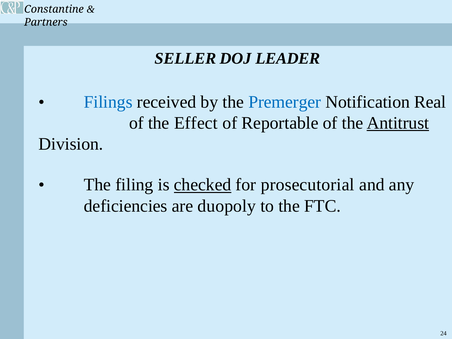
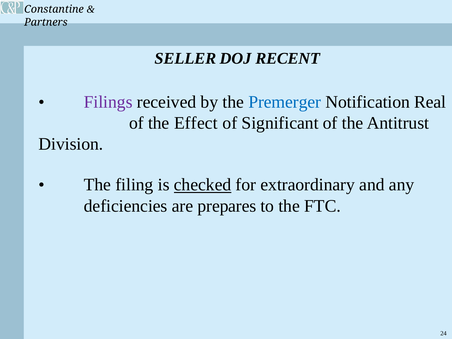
LEADER: LEADER -> RECENT
Filings colour: blue -> purple
Reportable: Reportable -> Significant
Antitrust underline: present -> none
prosecutorial: prosecutorial -> extraordinary
duopoly: duopoly -> prepares
